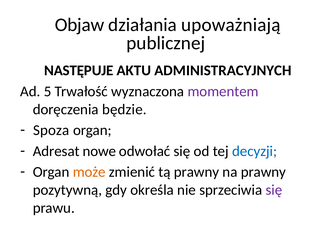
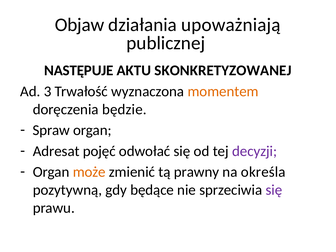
ADMINISTRACYJNYCH: ADMINISTRACYJNYCH -> SKONKRETYZOWANEJ
5: 5 -> 3
momentem colour: purple -> orange
Spoza: Spoza -> Spraw
nowe: nowe -> pojęć
decyzji colour: blue -> purple
na prawny: prawny -> określa
określa: określa -> będące
